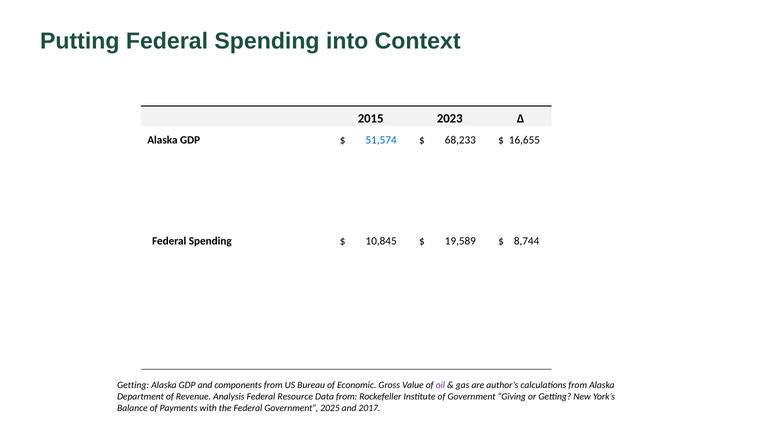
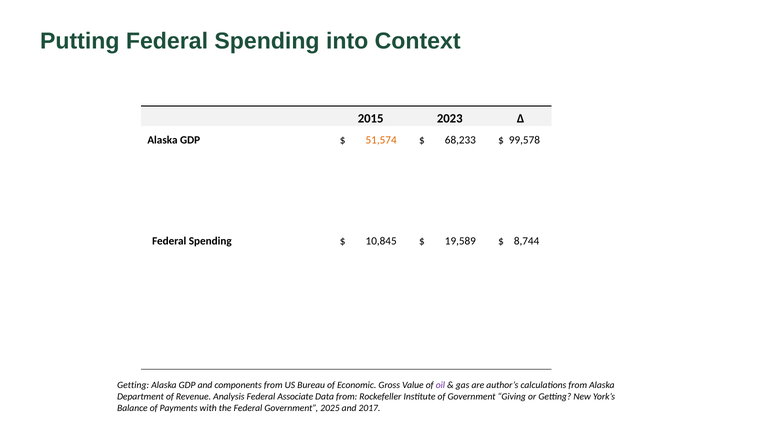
51,574 colour: blue -> orange
16,655: 16,655 -> 99,578
Resource: Resource -> Associate
